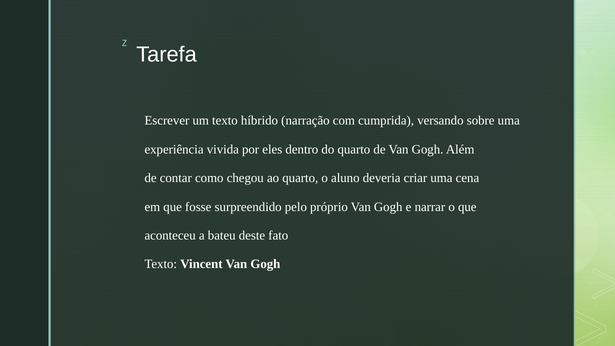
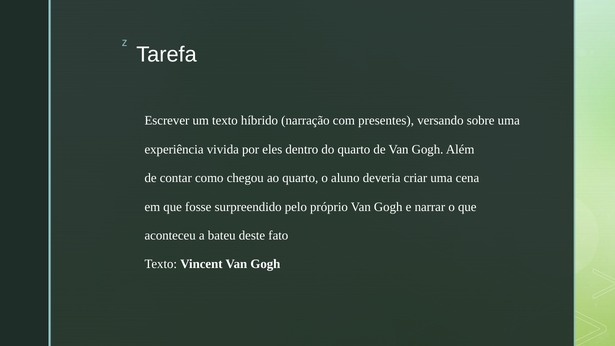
cumprida: cumprida -> presentes
